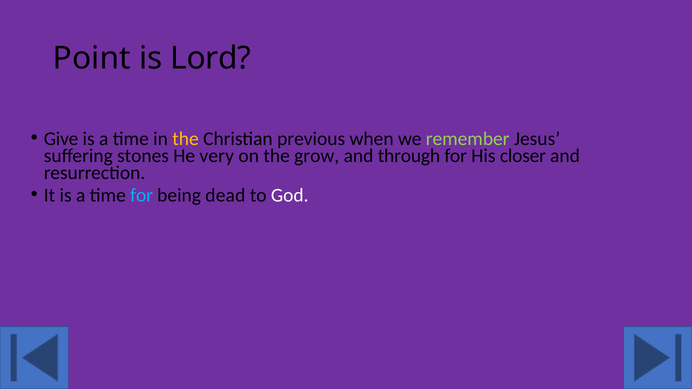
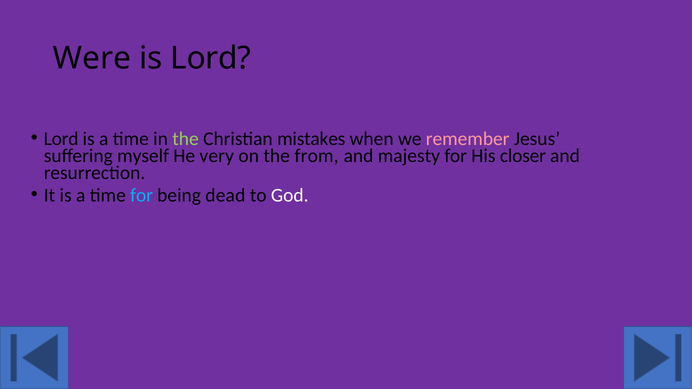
Point: Point -> Were
Give at (61, 139): Give -> Lord
the at (186, 139) colour: yellow -> light green
previous: previous -> mistakes
remember colour: light green -> pink
stones: stones -> myself
grow: grow -> from
through: through -> majesty
